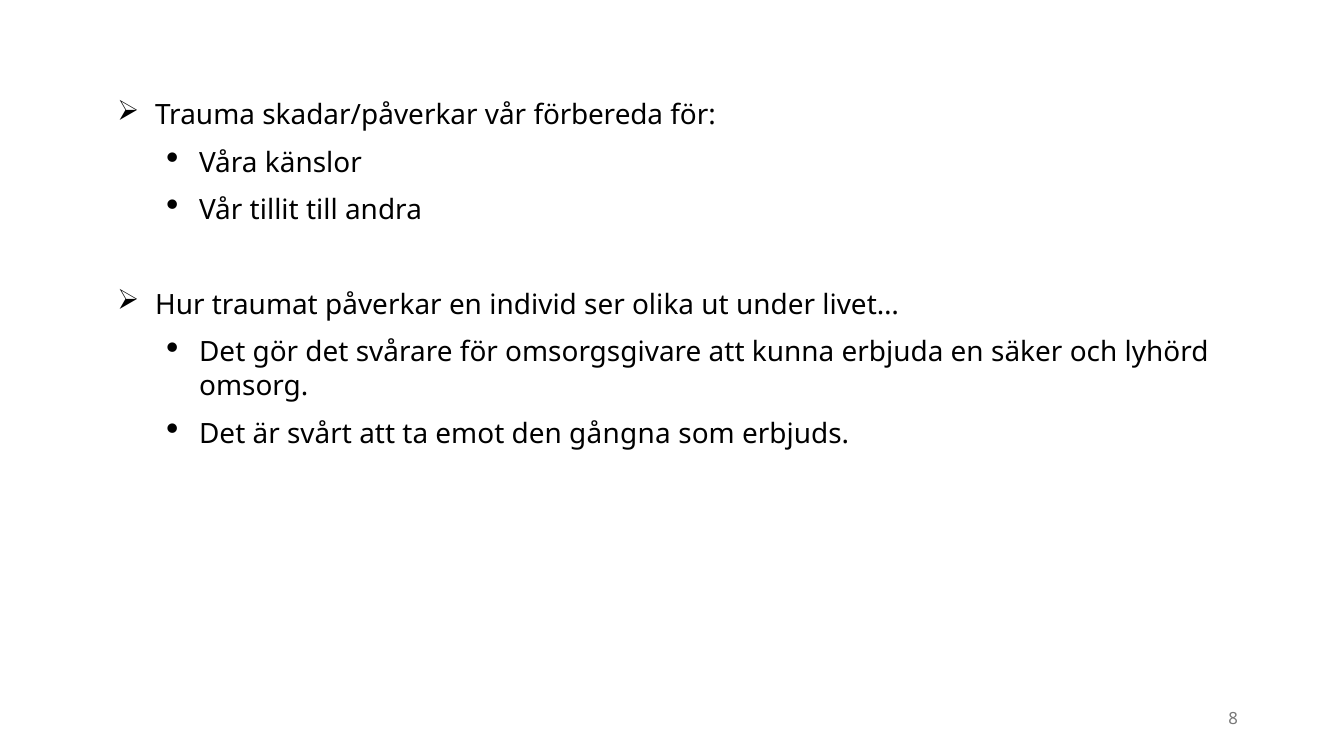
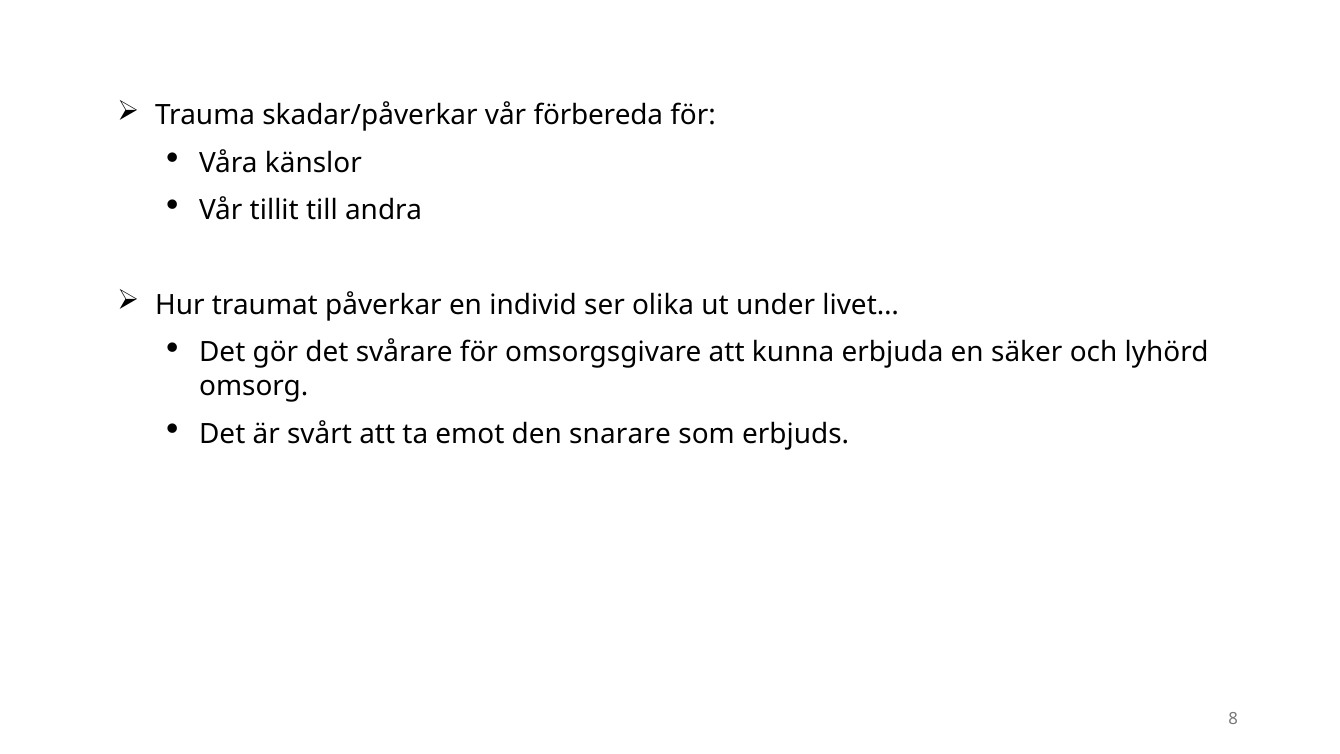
gångna: gångna -> snarare
